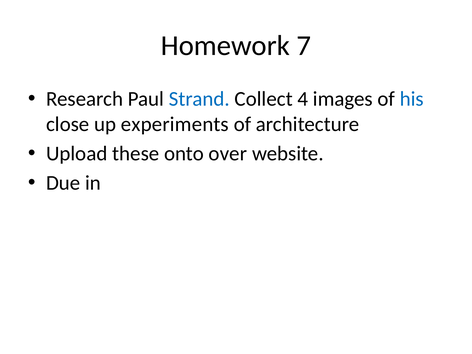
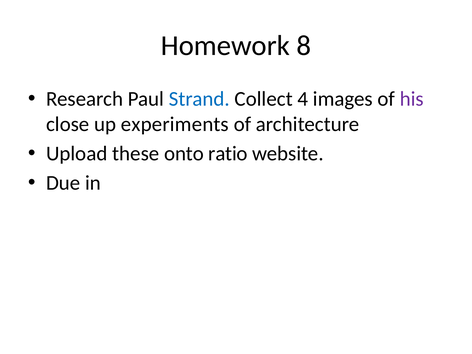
7: 7 -> 8
his colour: blue -> purple
over: over -> ratio
